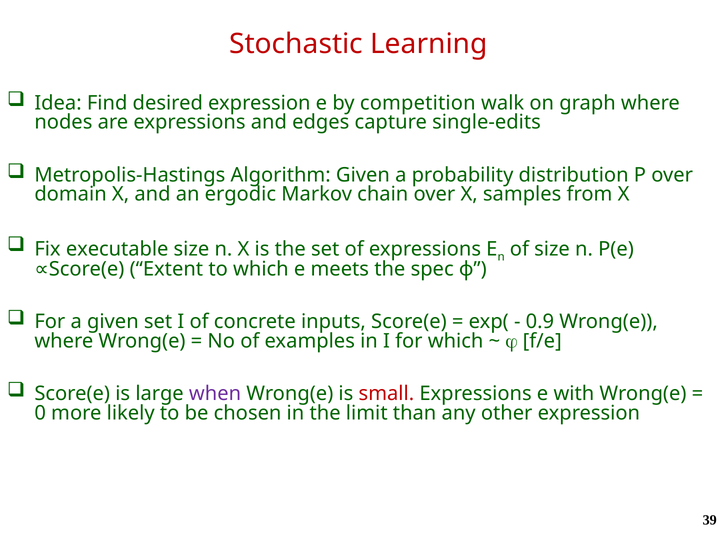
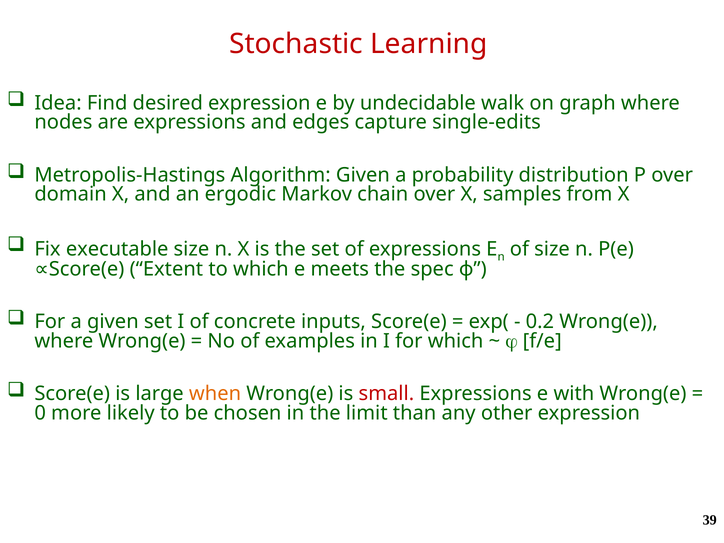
competition: competition -> undecidable
0.9: 0.9 -> 0.2
when colour: purple -> orange
